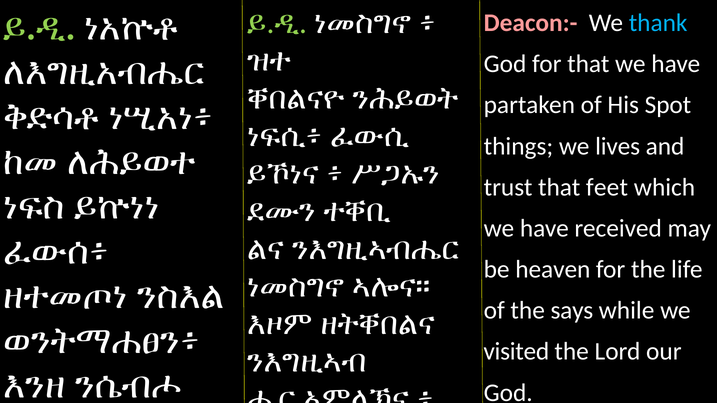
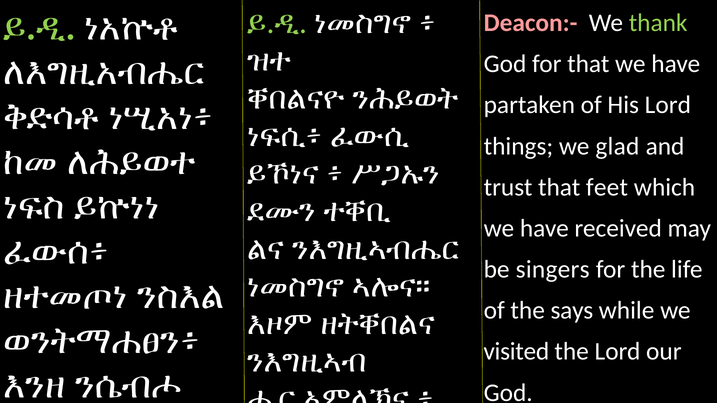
thank colour: light blue -> light green
His Spot: Spot -> Lord
lives: lives -> glad
heaven: heaven -> singers
